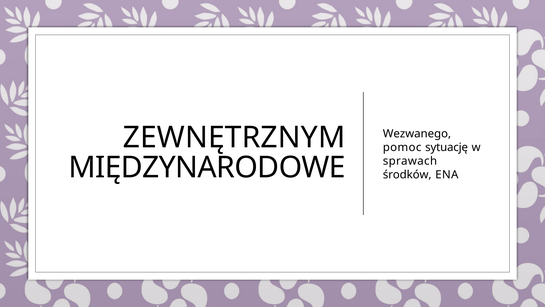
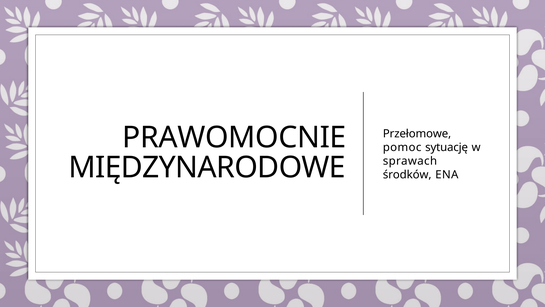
ZEWNĘTRZNYM: ZEWNĘTRZNYM -> PRAWOMOCNIE
Wezwanego: Wezwanego -> Przełomowe
